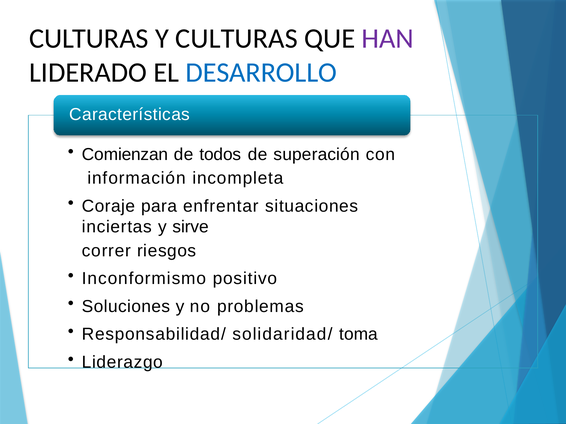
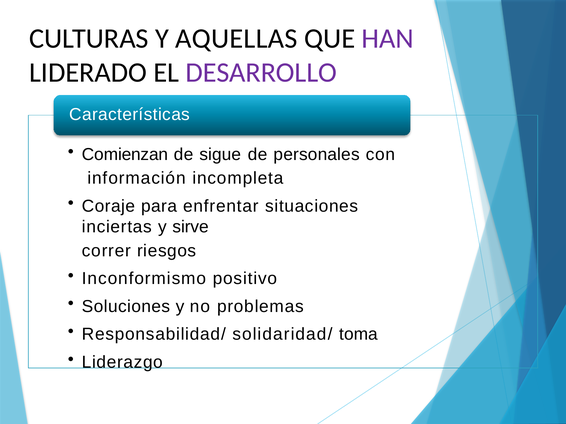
Y CULTURAS: CULTURAS -> AQUELLAS
DESARROLLO colour: blue -> purple
todos: todos -> sigue
superación: superación -> personales
